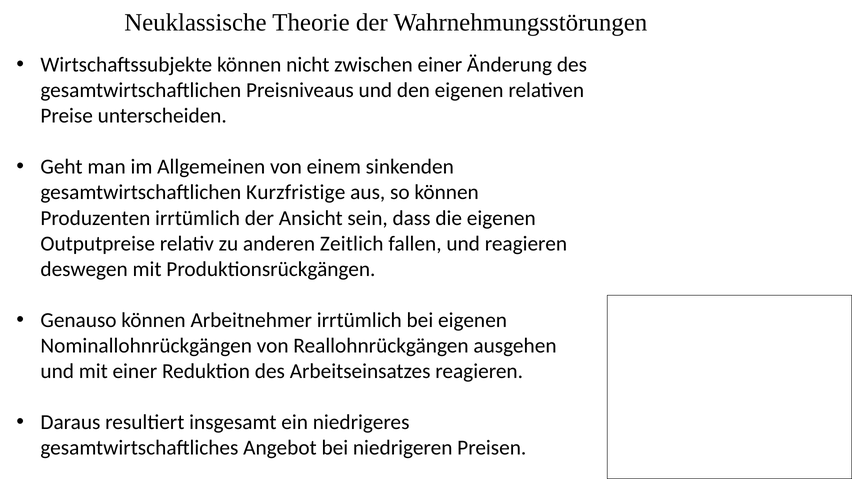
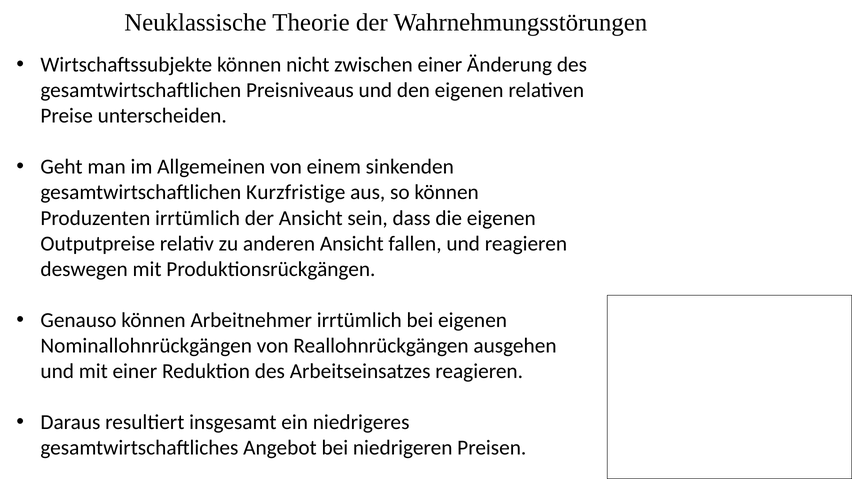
anderen Zeitlich: Zeitlich -> Ansicht
